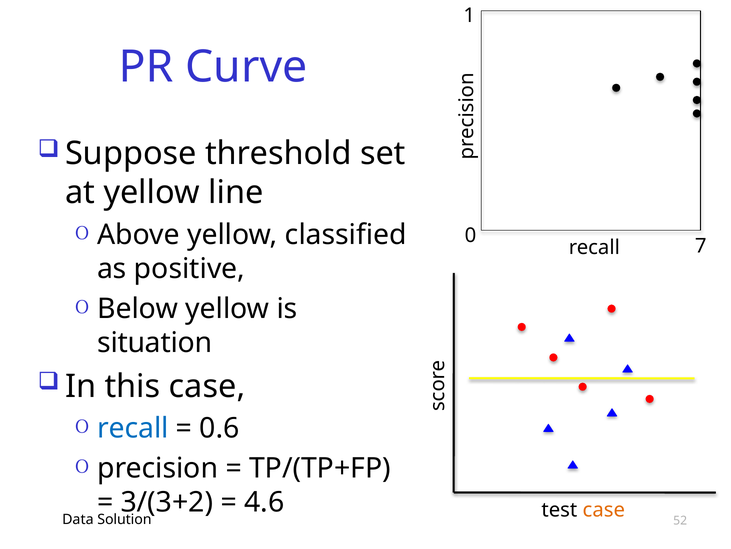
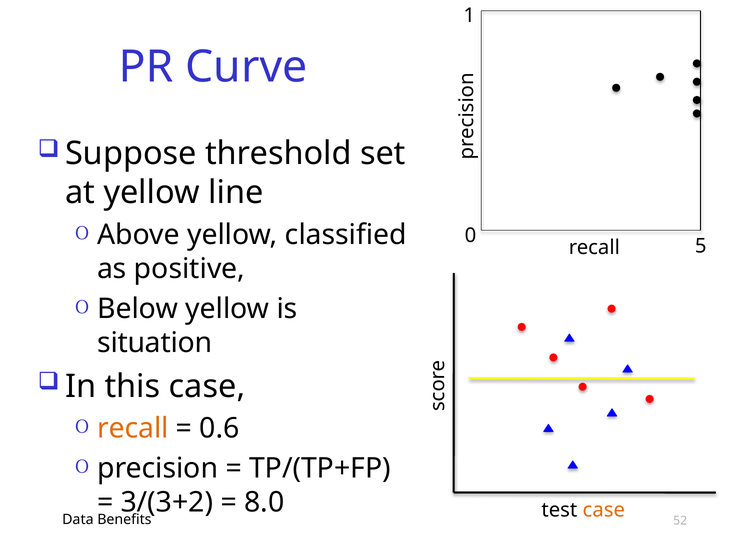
7: 7 -> 5
recall at (133, 428) colour: blue -> orange
4.6: 4.6 -> 8.0
Solution: Solution -> Benefits
